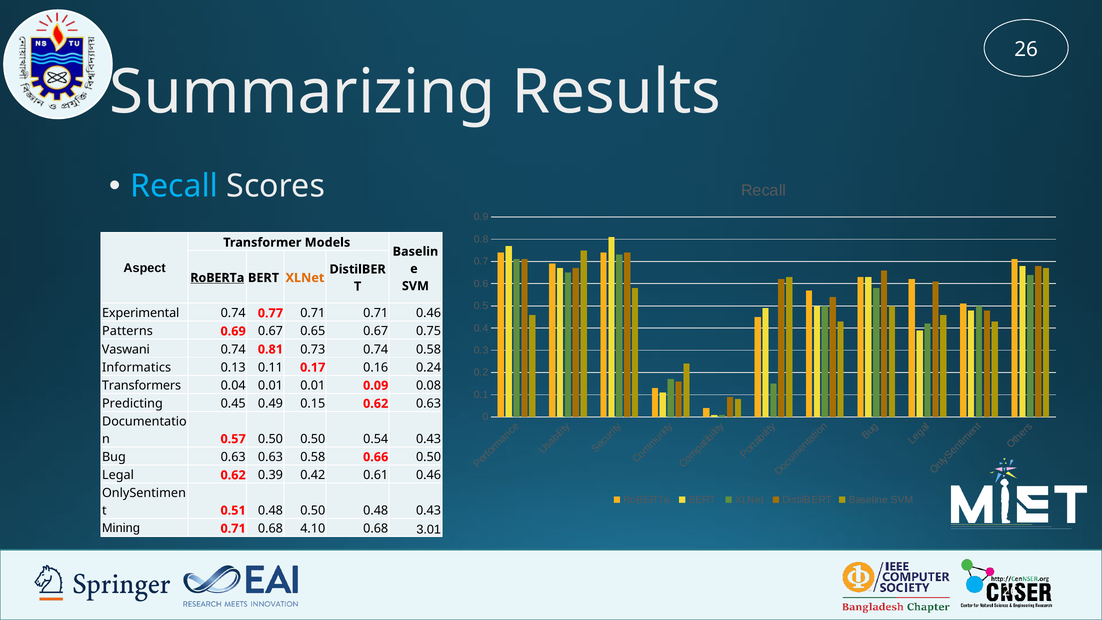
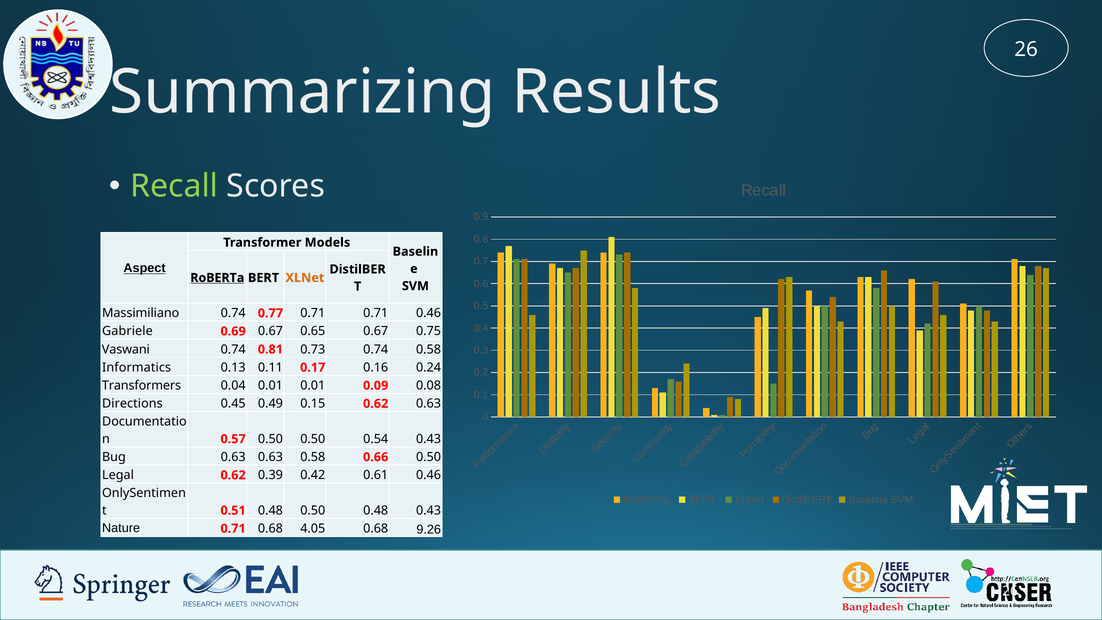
Recall at (174, 186) colour: light blue -> light green
Aspect underline: none -> present
Experimental: Experimental -> Massimiliano
Patterns: Patterns -> Gabriele
Predicting: Predicting -> Directions
Mining: Mining -> Nature
4.10: 4.10 -> 4.05
3.01: 3.01 -> 9.26
